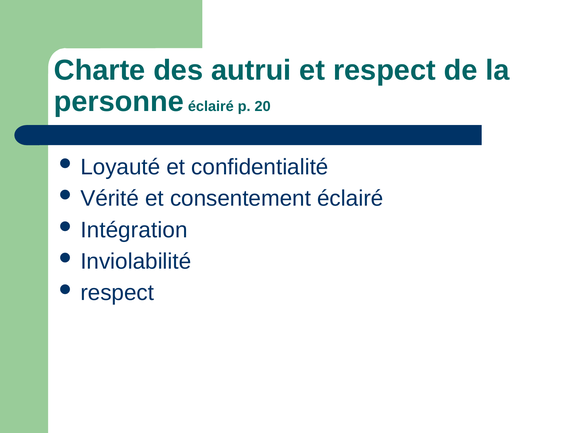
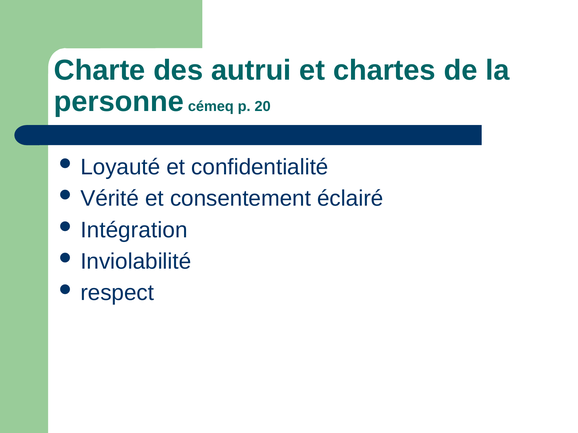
et respect: respect -> chartes
personne éclairé: éclairé -> cémeq
